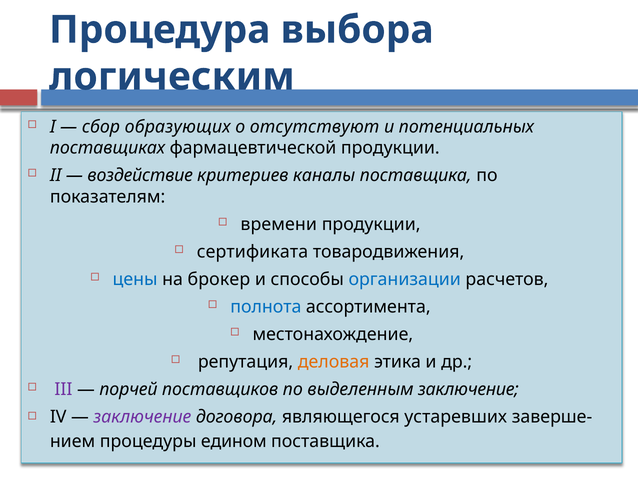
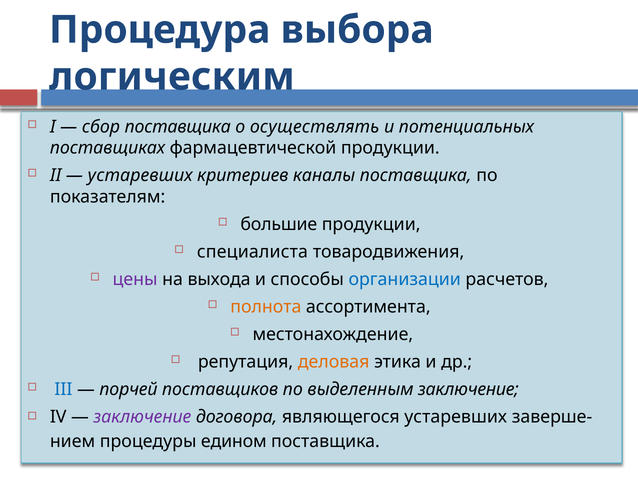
сбор образующих: образующих -> поставщика
отсутствуют: отсутствуют -> осуществлять
воздействие at (140, 175): воздействие -> устаревших
времени: времени -> большие
сертификата: сертификата -> специалиста
цены colour: blue -> purple
брокер: брокер -> выхода
полнота colour: blue -> orange
III colour: purple -> blue
